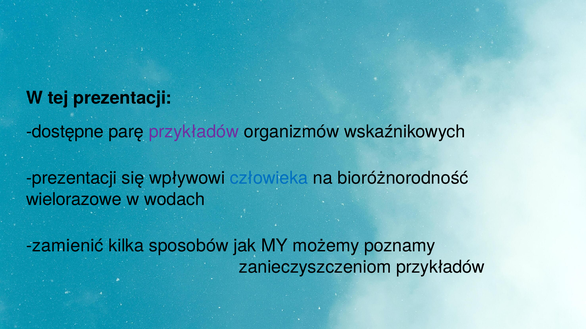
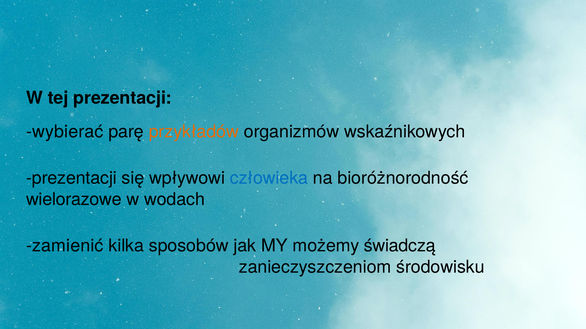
dostępne: dostępne -> wybierać
przykładów at (194, 132) colour: purple -> orange
poznamy: poznamy -> świadczą
zanieczyszczeniom przykładów: przykładów -> środowisku
